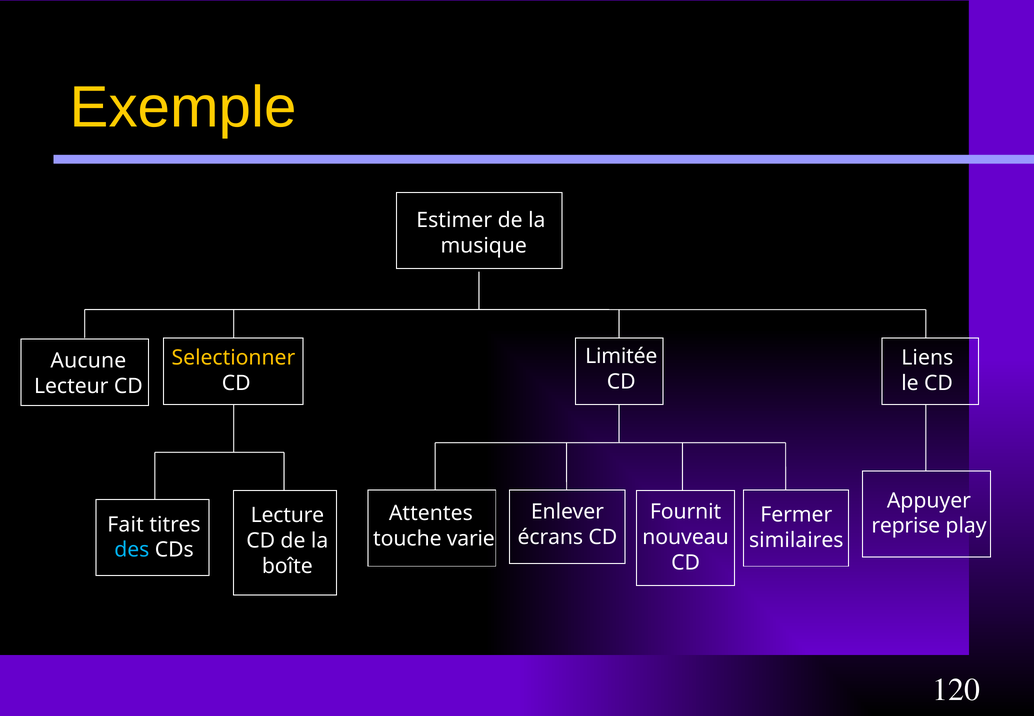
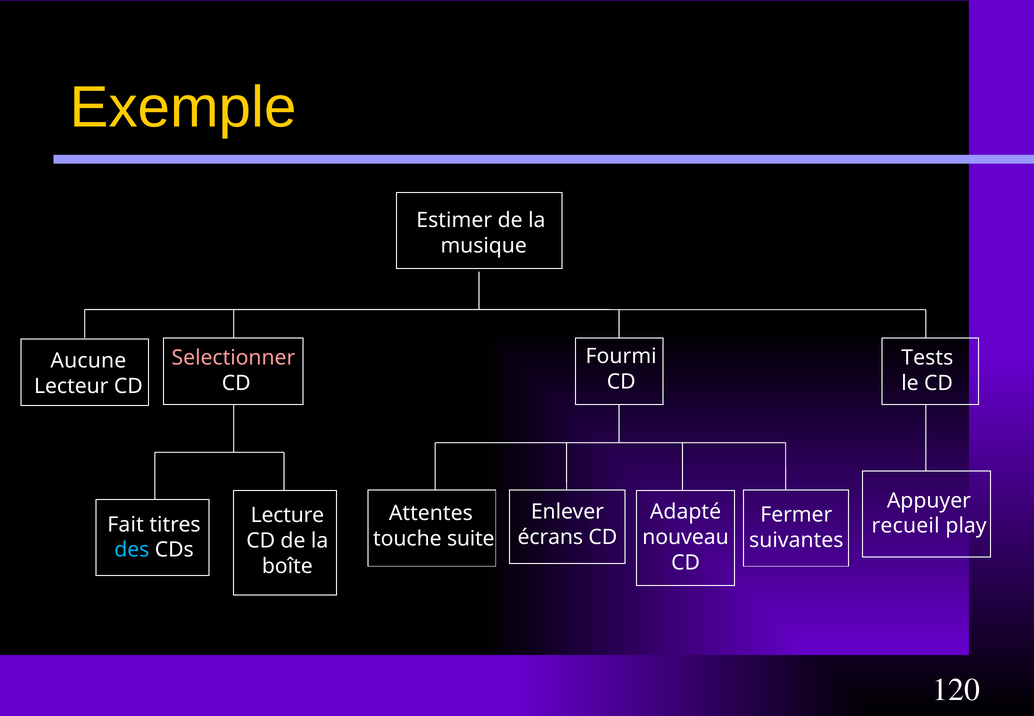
Limitée: Limitée -> Fourmi
Selectionner colour: yellow -> pink
Liens: Liens -> Tests
Fournit: Fournit -> Adapté
reprise: reprise -> recueil
varie: varie -> suite
similaires: similaires -> suivantes
